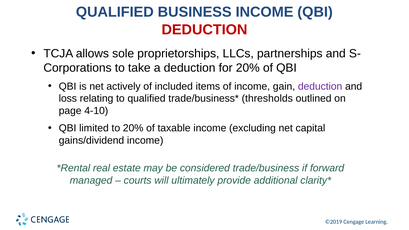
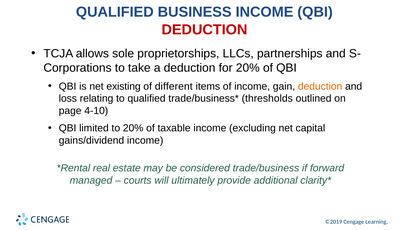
actively: actively -> existing
included: included -> different
deduction at (320, 86) colour: purple -> orange
